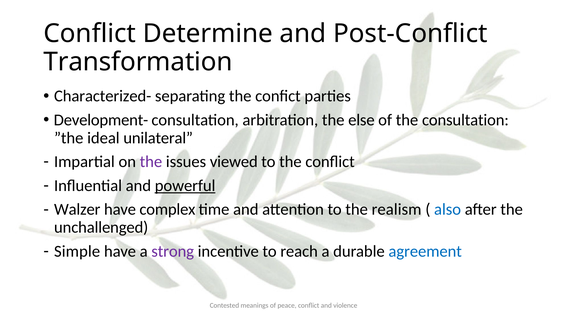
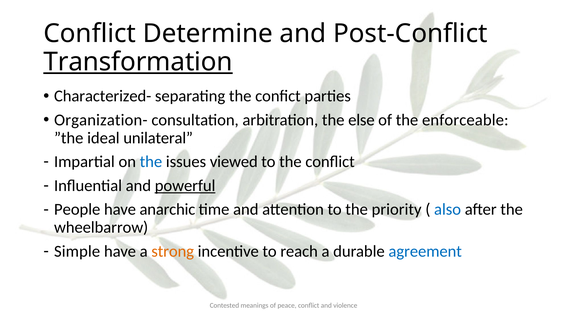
Transformation underline: none -> present
Development-: Development- -> Organization-
the consultation: consultation -> enforceable
the at (151, 162) colour: purple -> blue
Walzer: Walzer -> People
complex: complex -> anarchic
realism: realism -> priority
unchallenged: unchallenged -> wheelbarrow
strong colour: purple -> orange
